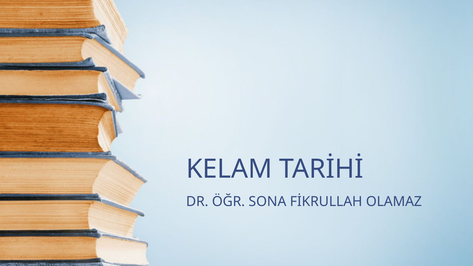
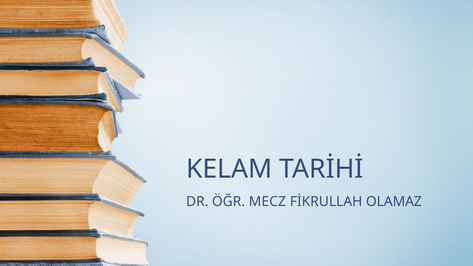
SONA: SONA -> MECZ
